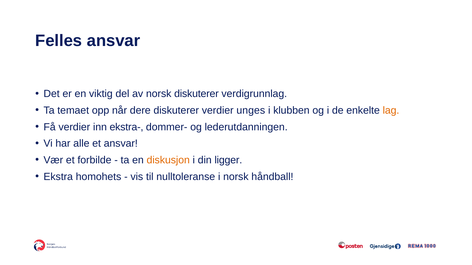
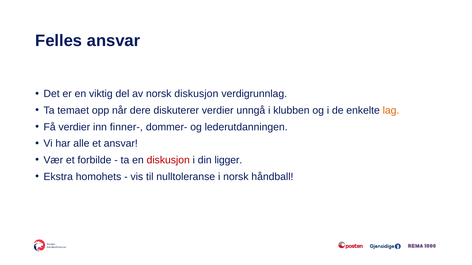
norsk diskuterer: diskuterer -> diskusjon
unges: unges -> unngå
ekstra-: ekstra- -> finner-
diskusjon at (168, 160) colour: orange -> red
